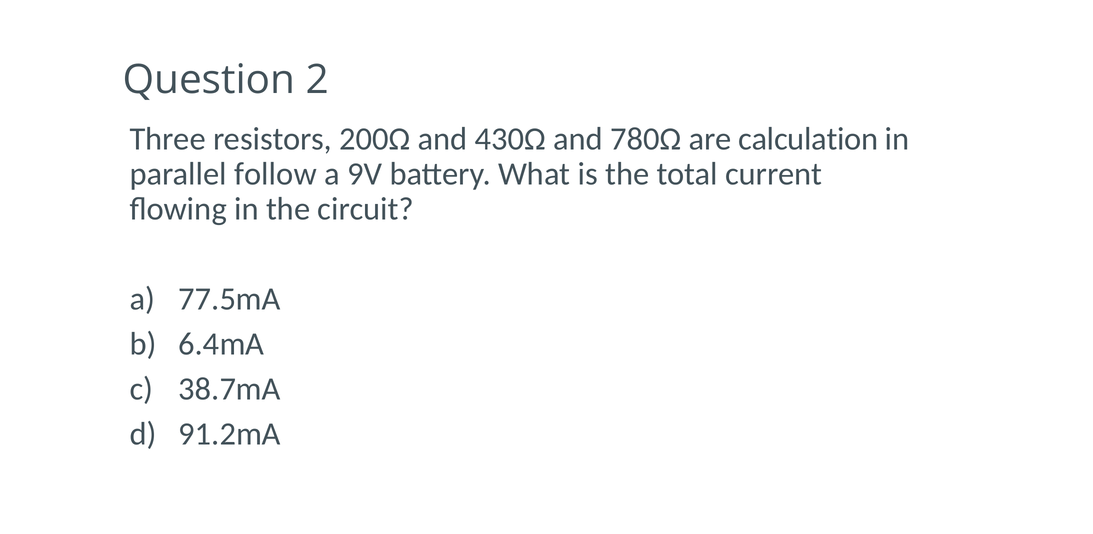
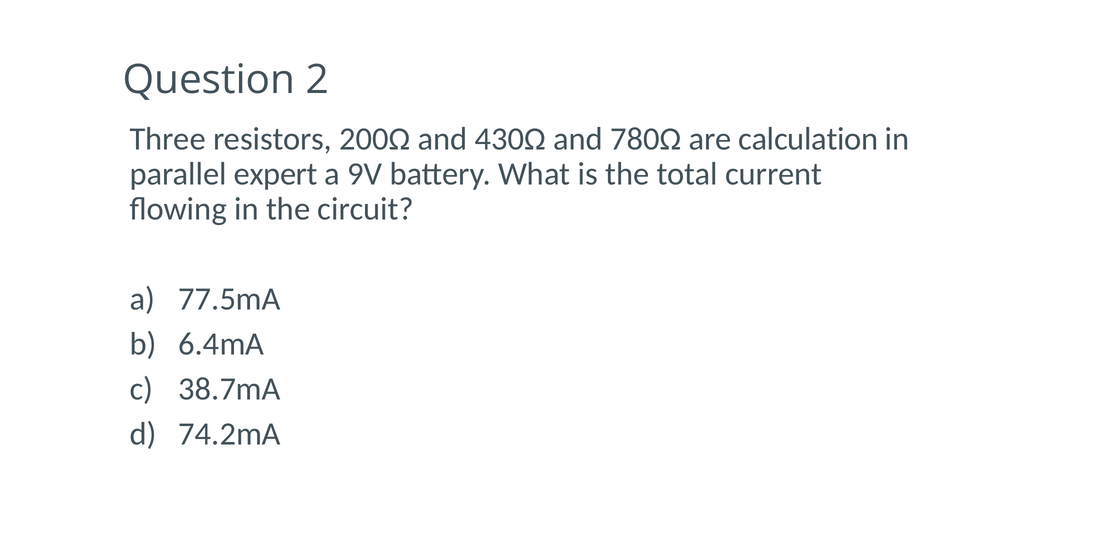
follow: follow -> expert
91.2mA: 91.2mA -> 74.2mA
